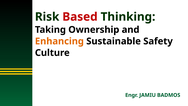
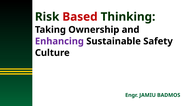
Enhancing colour: orange -> purple
